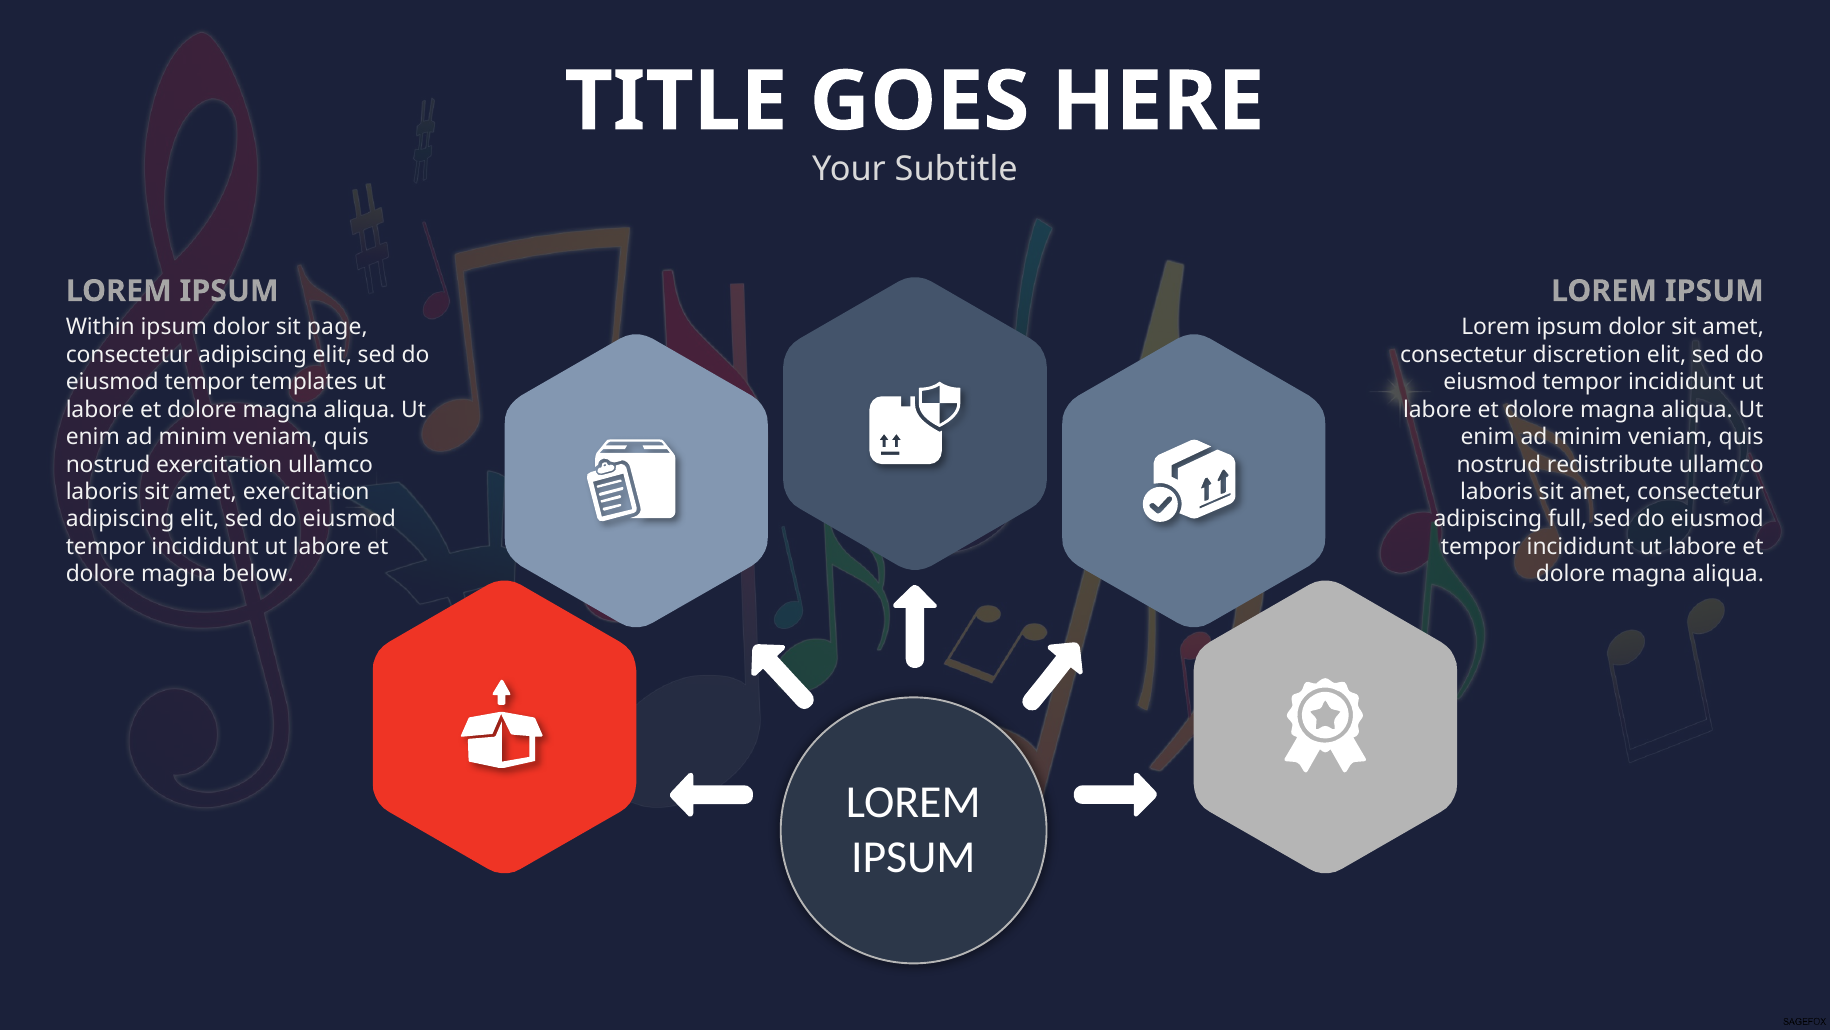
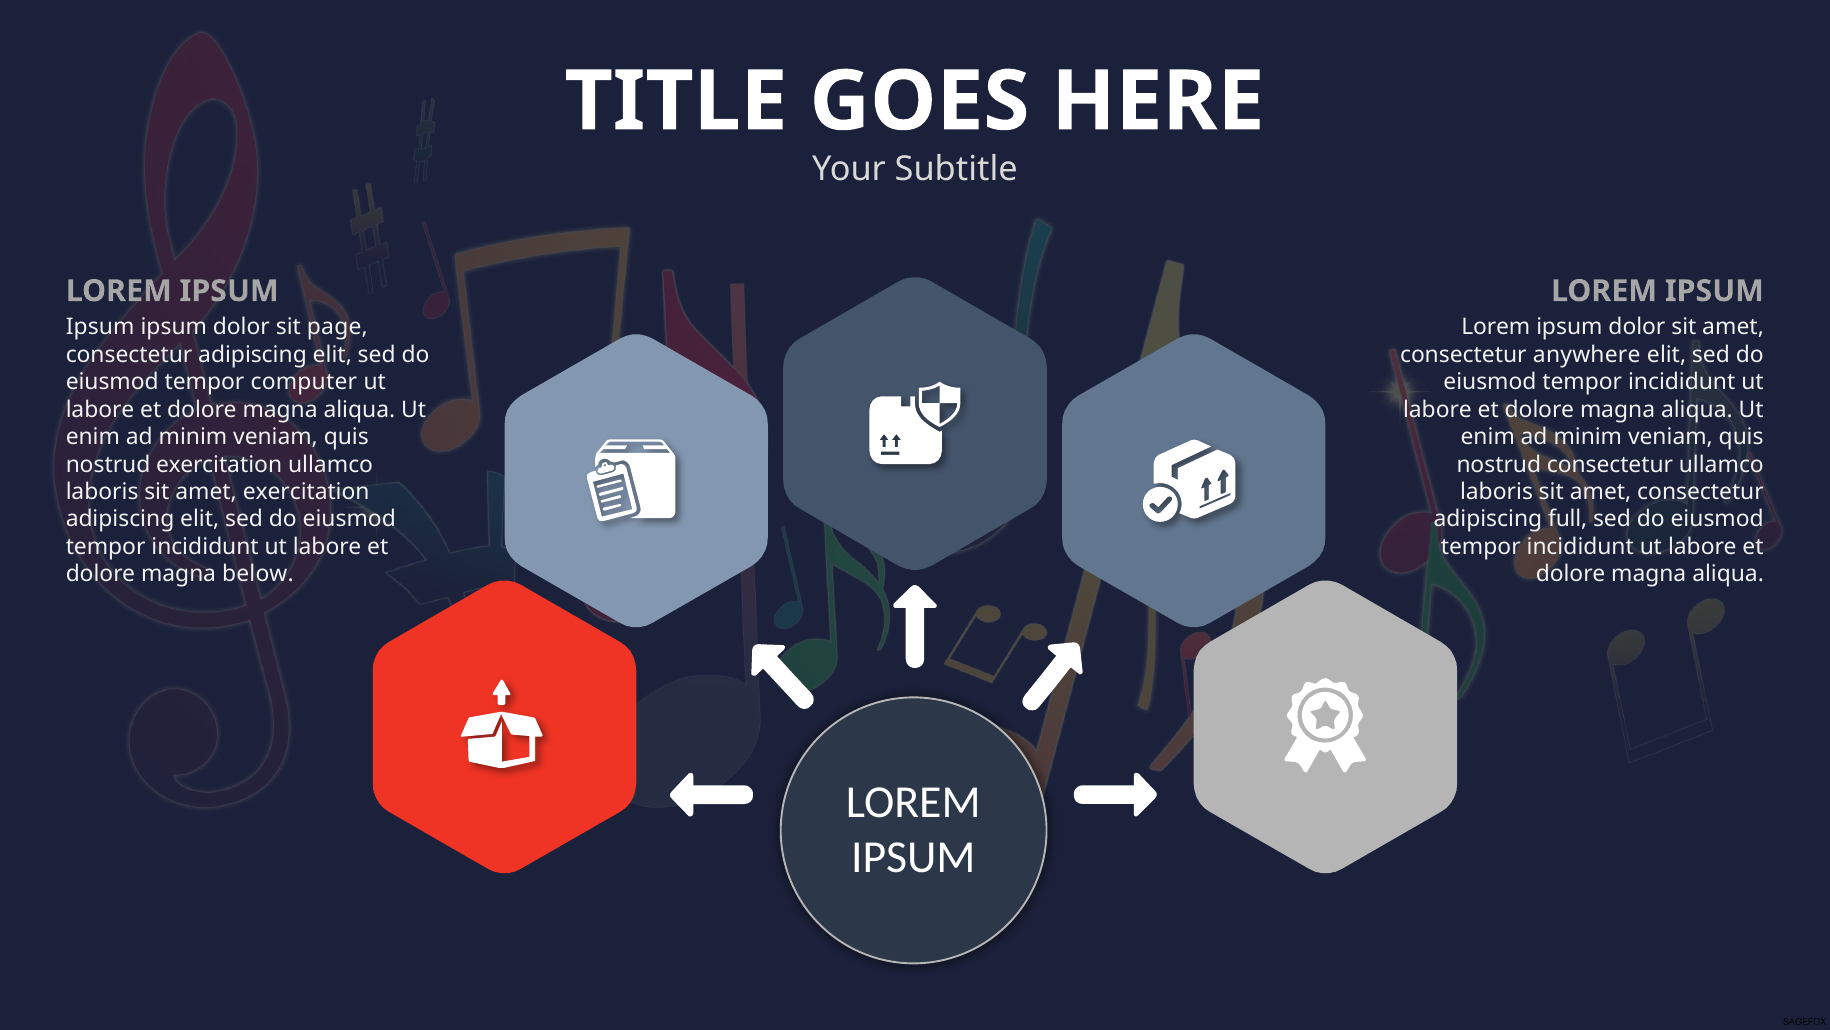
Within at (100, 327): Within -> Ipsum
discretion: discretion -> anywhere
templates: templates -> computer
nostrud redistribute: redistribute -> consectetur
